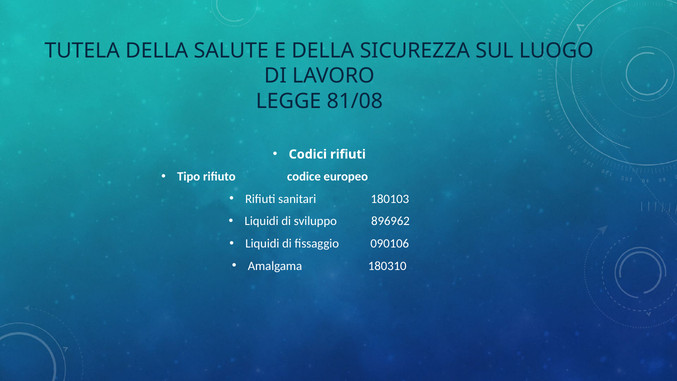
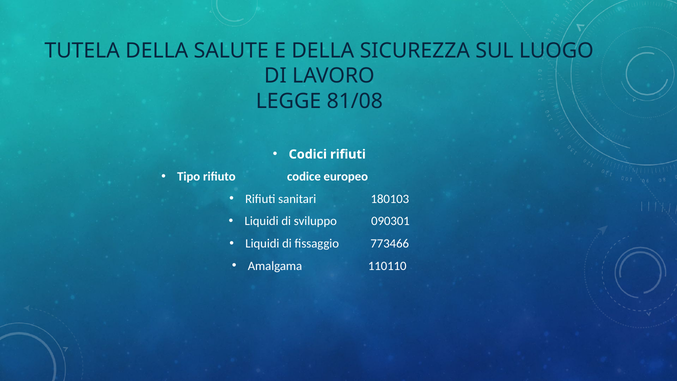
896962: 896962 -> 090301
090106: 090106 -> 773466
180310: 180310 -> 110110
